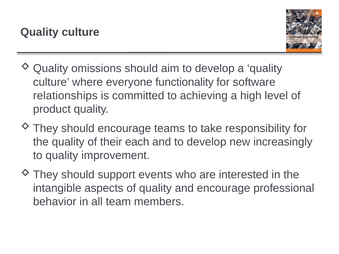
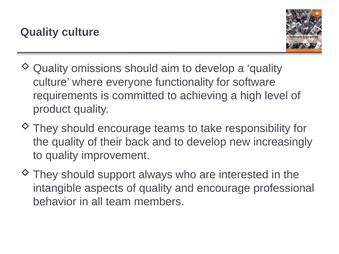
relationships: relationships -> requirements
each: each -> back
events: events -> always
